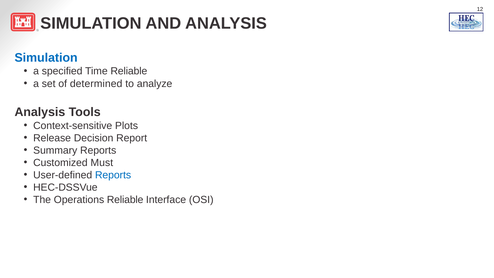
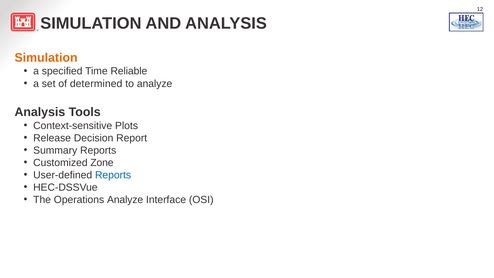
Simulation at (46, 58) colour: blue -> orange
Must: Must -> Zone
Operations Reliable: Reliable -> Analyze
